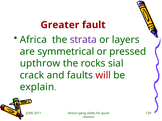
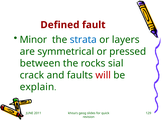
Greater: Greater -> Defined
Africa: Africa -> Minor
strata colour: purple -> blue
upthrow: upthrow -> between
